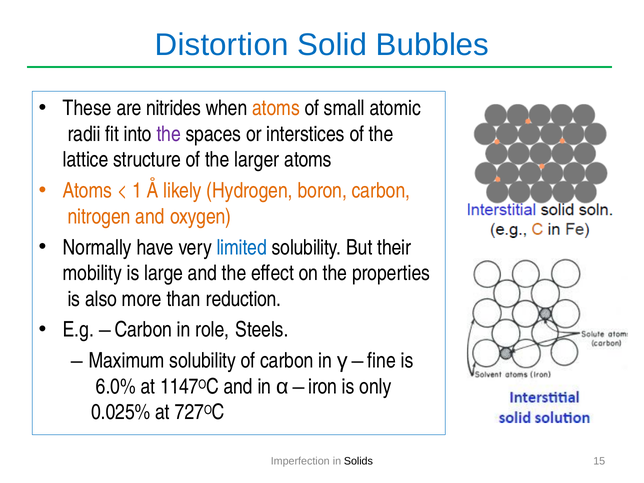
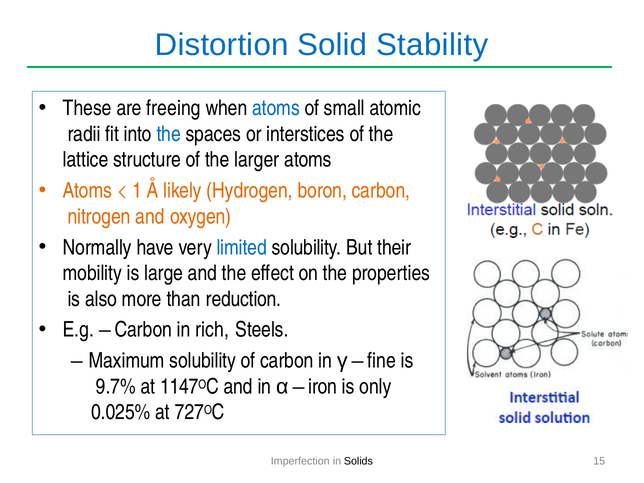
Bubbles: Bubbles -> Stability
nitrides: nitrides -> freeing
atoms at (276, 108) colour: orange -> blue
the at (169, 134) colour: purple -> blue
role: role -> rich
6.0%: 6.0% -> 9.7%
